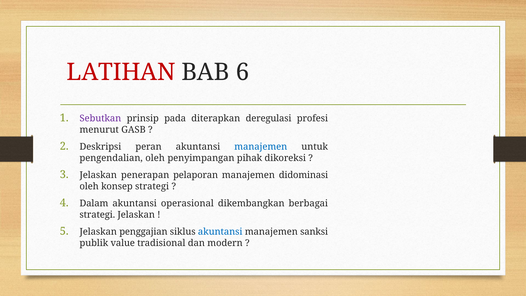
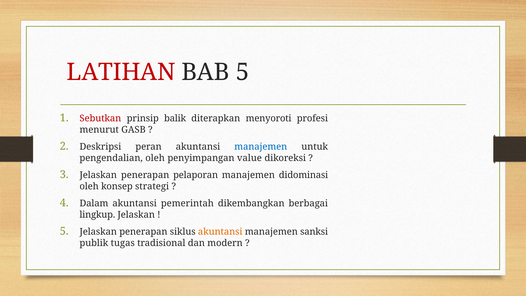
BAB 6: 6 -> 5
Sebutkan colour: purple -> red
pada: pada -> balik
deregulasi: deregulasi -> menyoroti
pihak: pihak -> value
operasional: operasional -> pemerintah
strategi at (97, 215): strategi -> lingkup
penggajian at (143, 232): penggajian -> penerapan
akuntansi at (220, 232) colour: blue -> orange
value: value -> tugas
